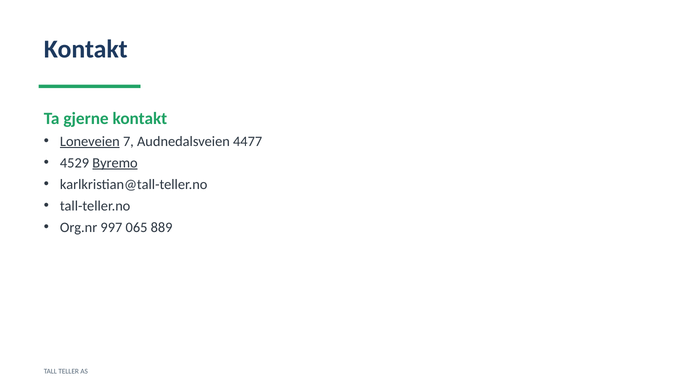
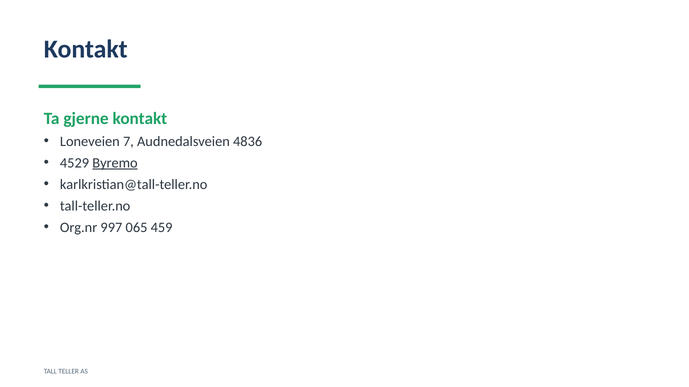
Loneveien underline: present -> none
4477: 4477 -> 4836
889: 889 -> 459
